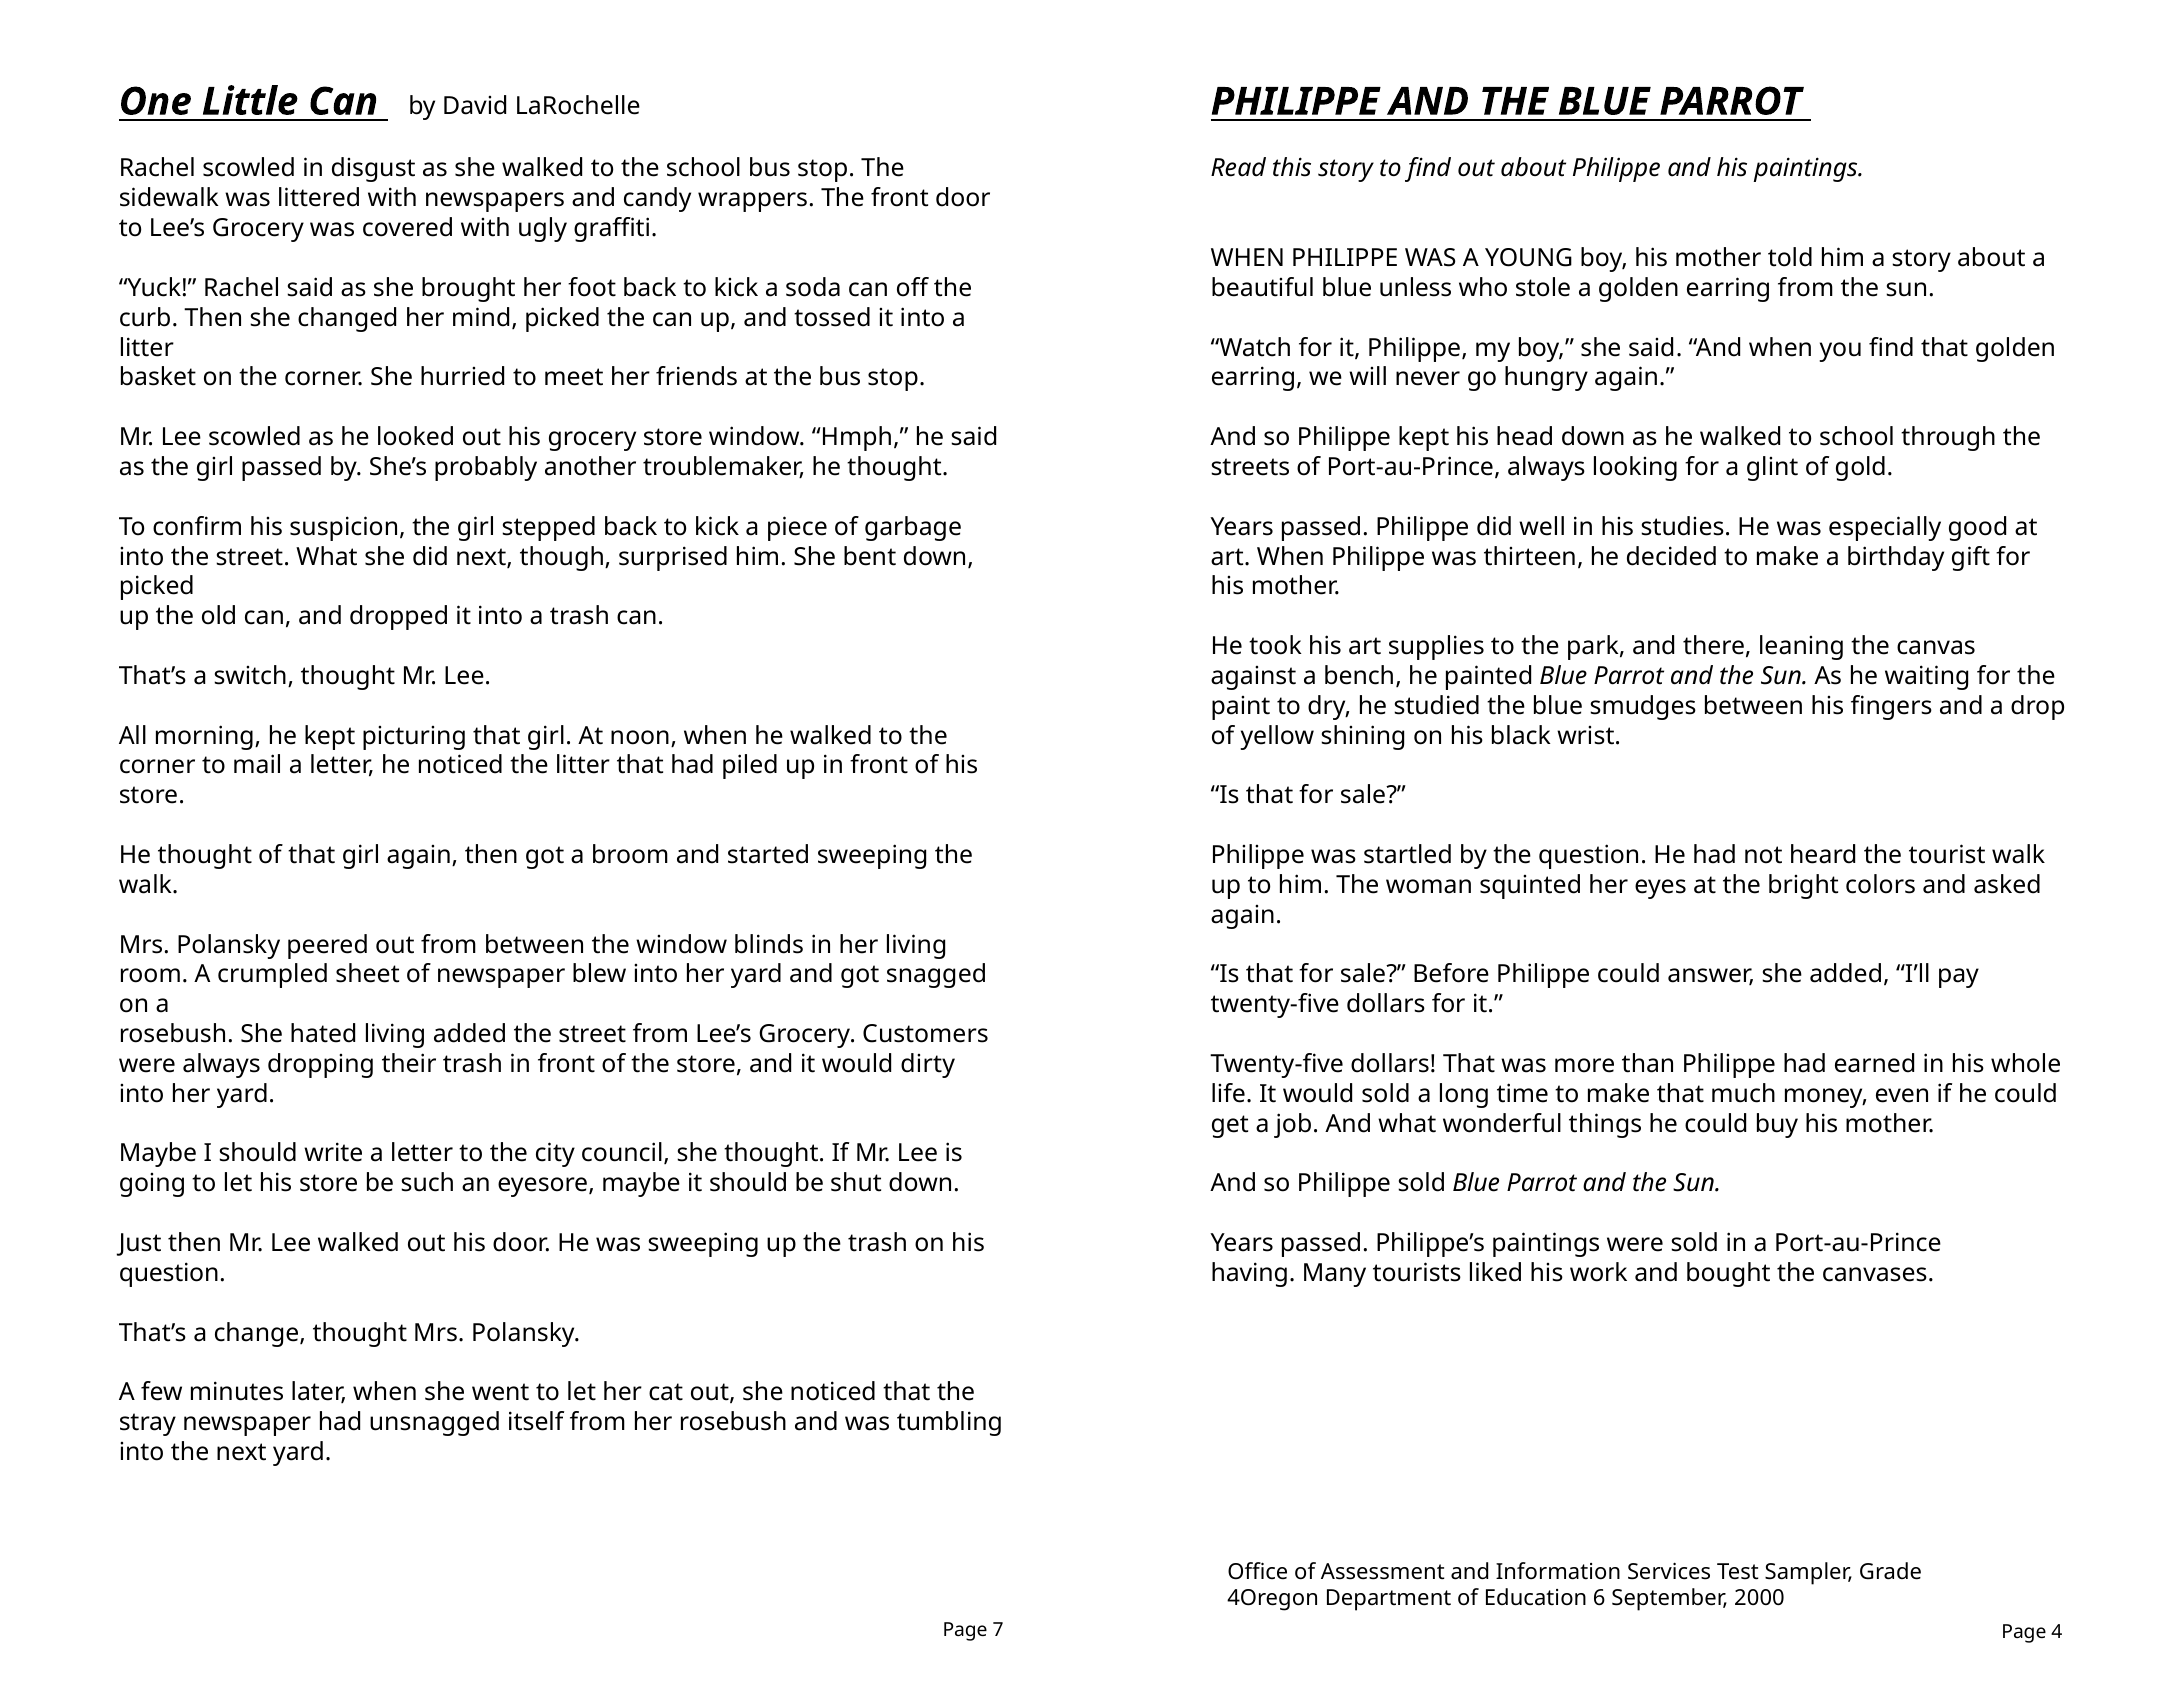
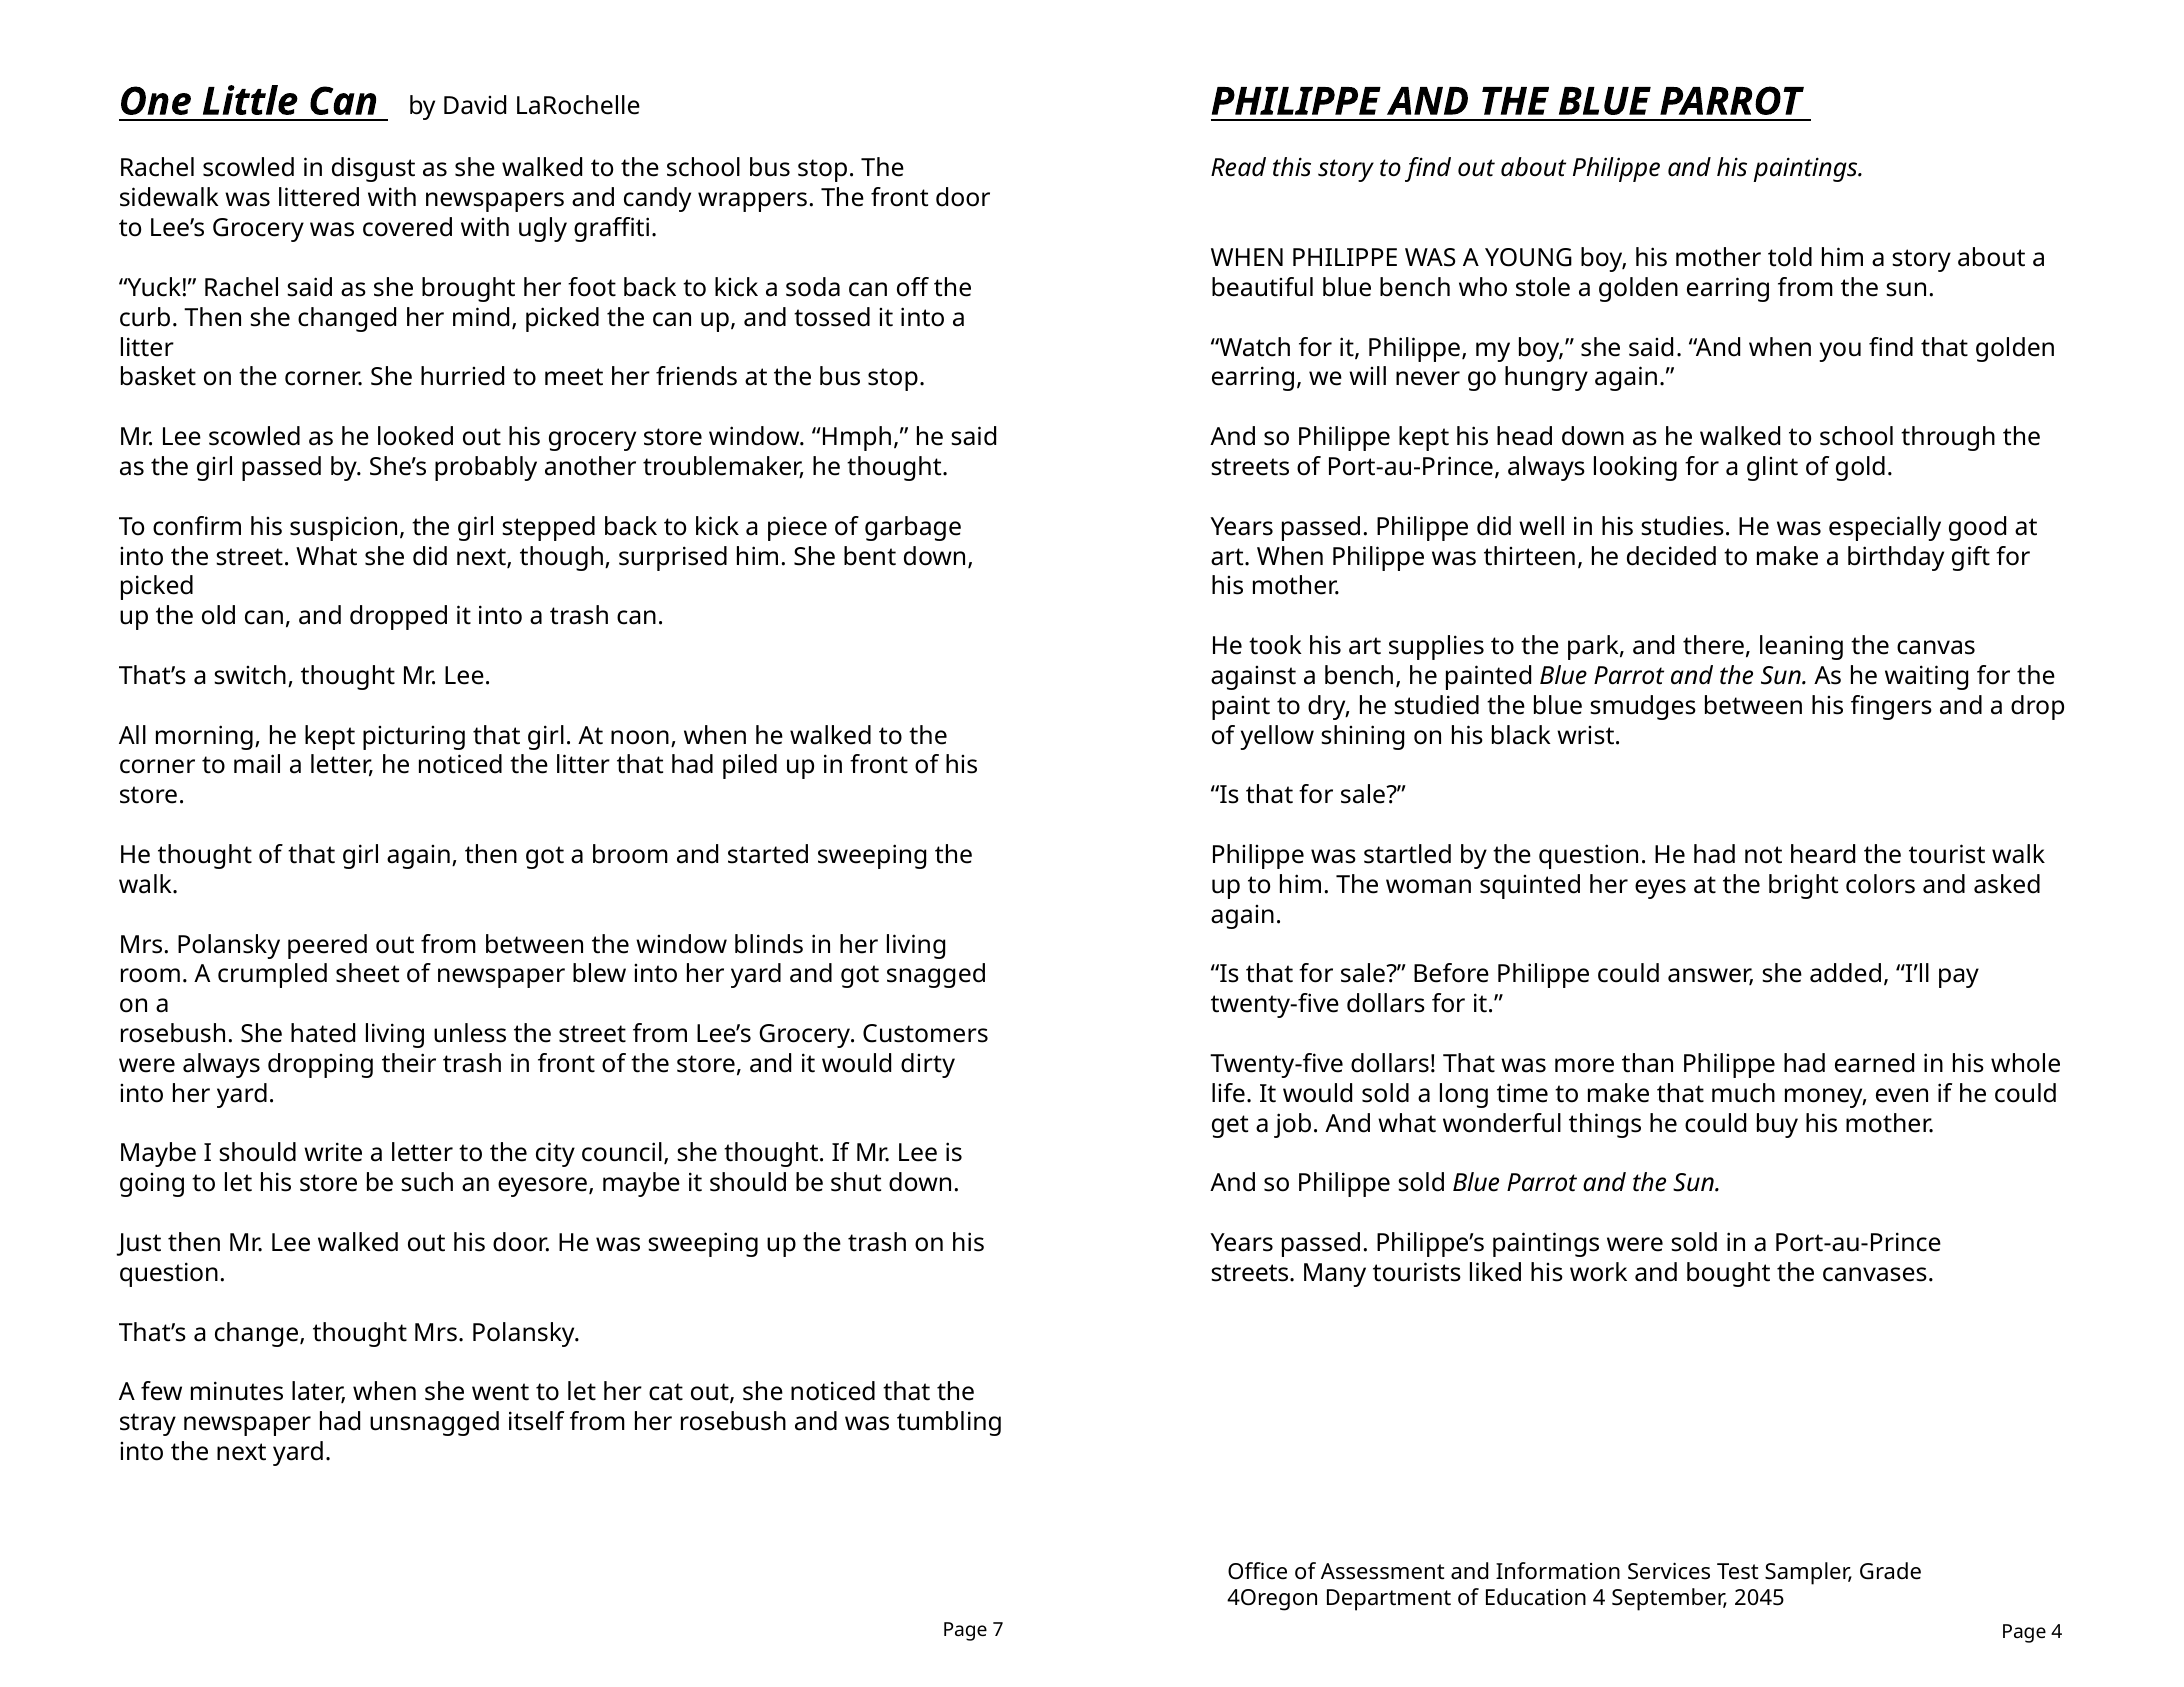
blue unless: unless -> bench
living added: added -> unless
having at (1253, 1274): having -> streets
Education 6: 6 -> 4
2000: 2000 -> 2045
